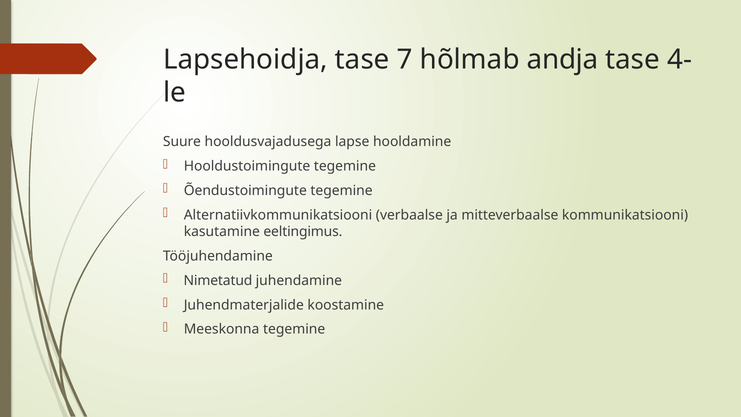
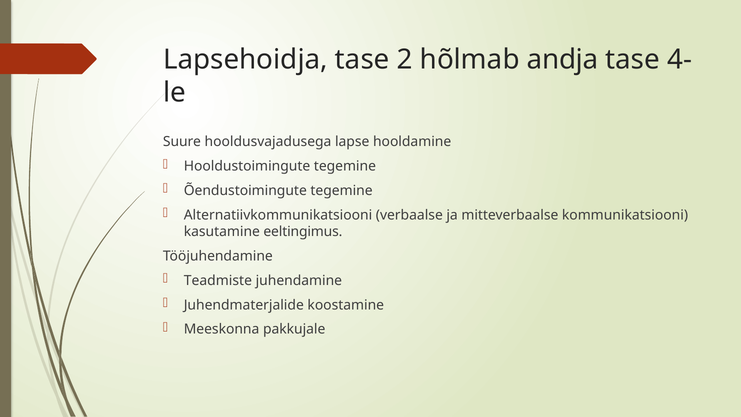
7: 7 -> 2
Nimetatud: Nimetatud -> Teadmiste
Meeskonna tegemine: tegemine -> pakkujale
